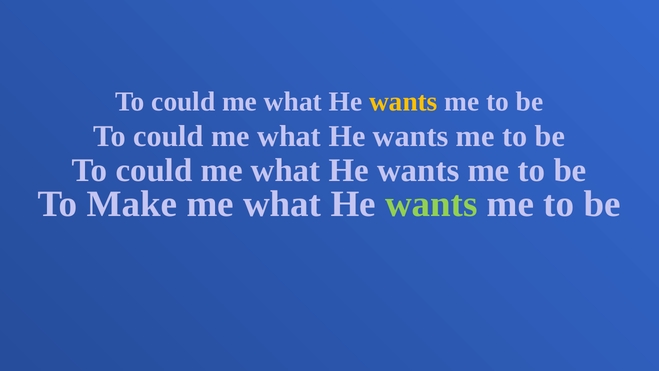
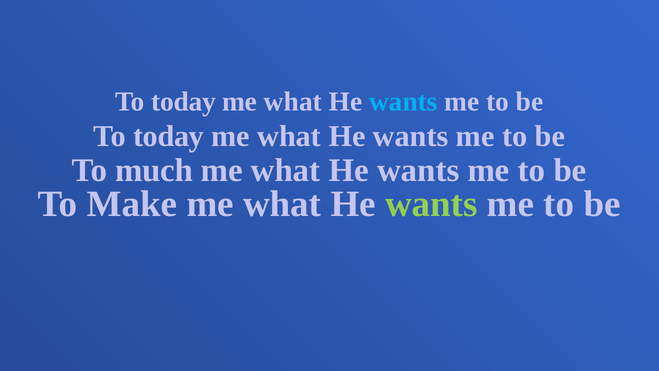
could at (183, 102): could -> today
wants at (403, 102) colour: yellow -> light blue
could at (168, 136): could -> today
could at (154, 170): could -> much
